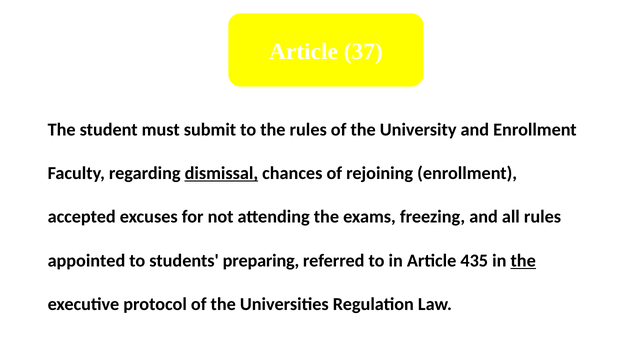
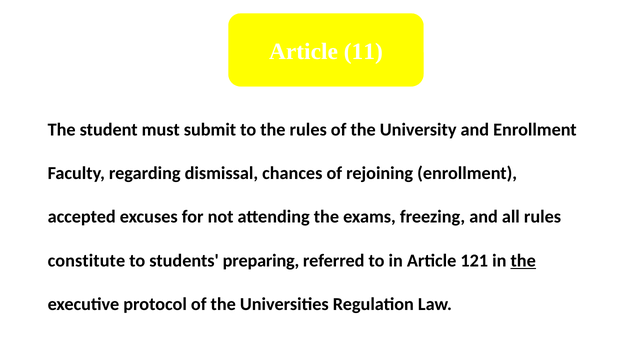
37: 37 -> 11
dismissal underline: present -> none
appointed: appointed -> constitute
435: 435 -> 121
